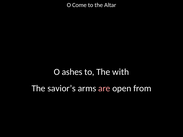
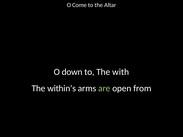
ashes: ashes -> down
savior’s: savior’s -> within’s
are colour: pink -> light green
